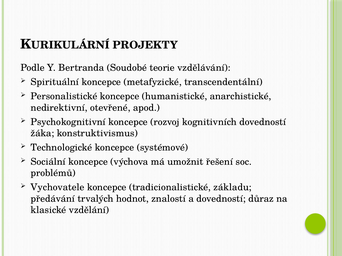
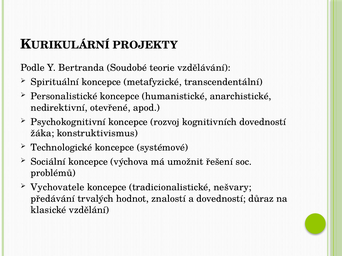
základu: základu -> nešvary
